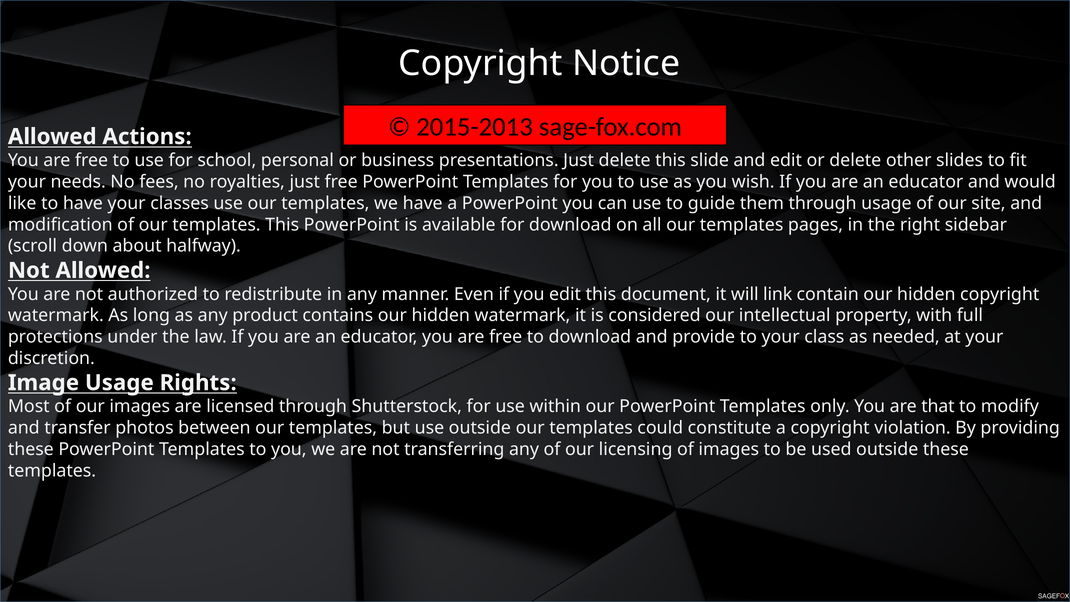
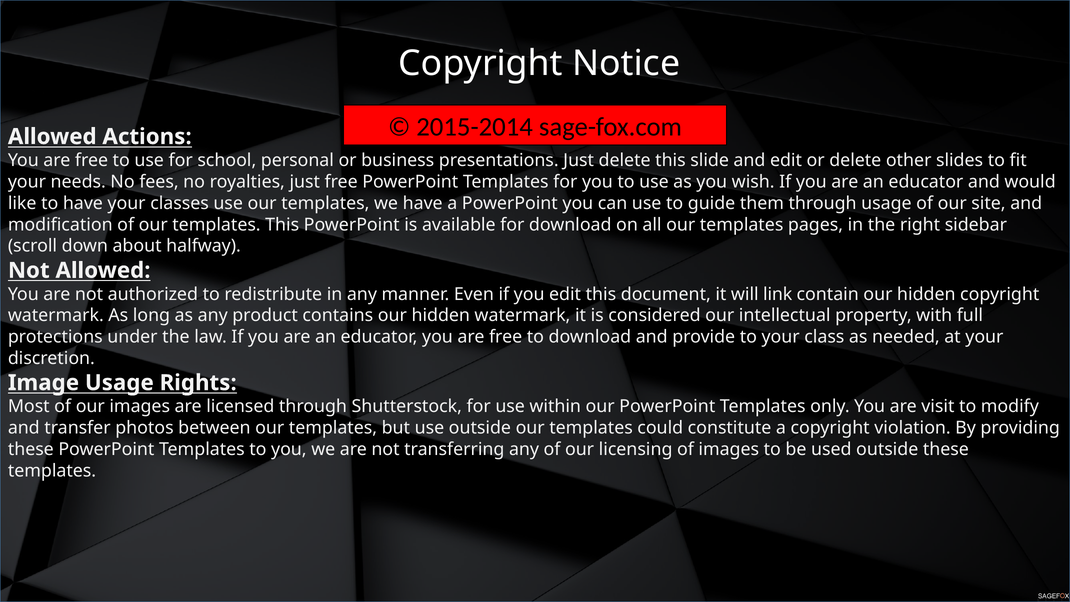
2015-2013: 2015-2013 -> 2015-2014
that: that -> visit
